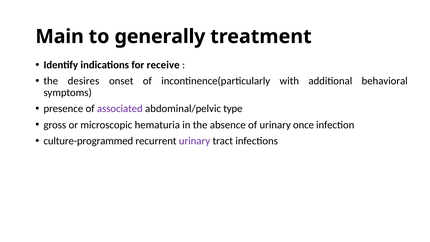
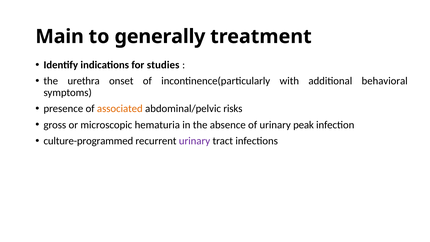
receive: receive -> studies
desires: desires -> urethra
associated colour: purple -> orange
type: type -> risks
once: once -> peak
